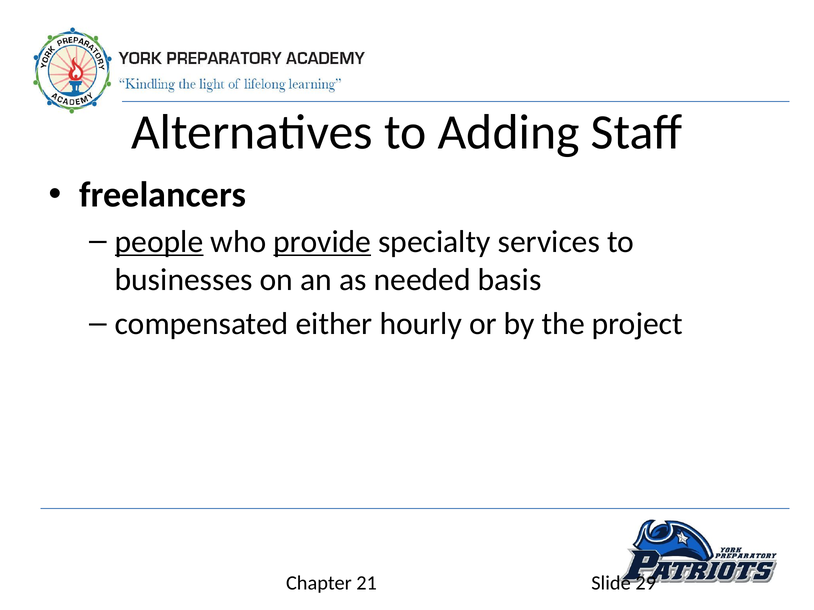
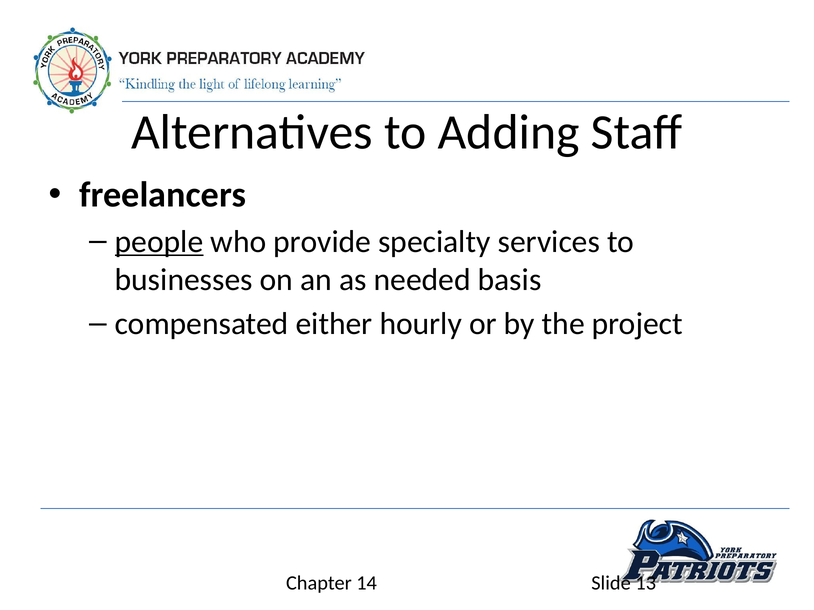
provide underline: present -> none
21: 21 -> 14
29: 29 -> 13
